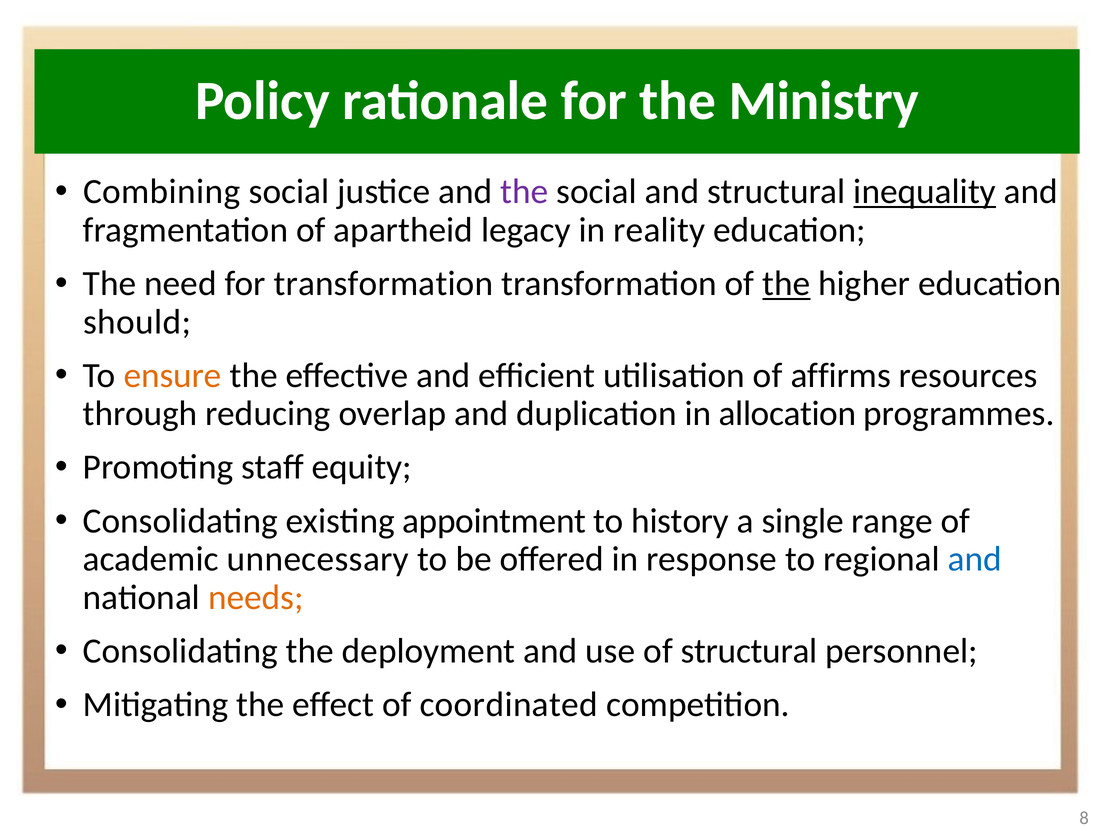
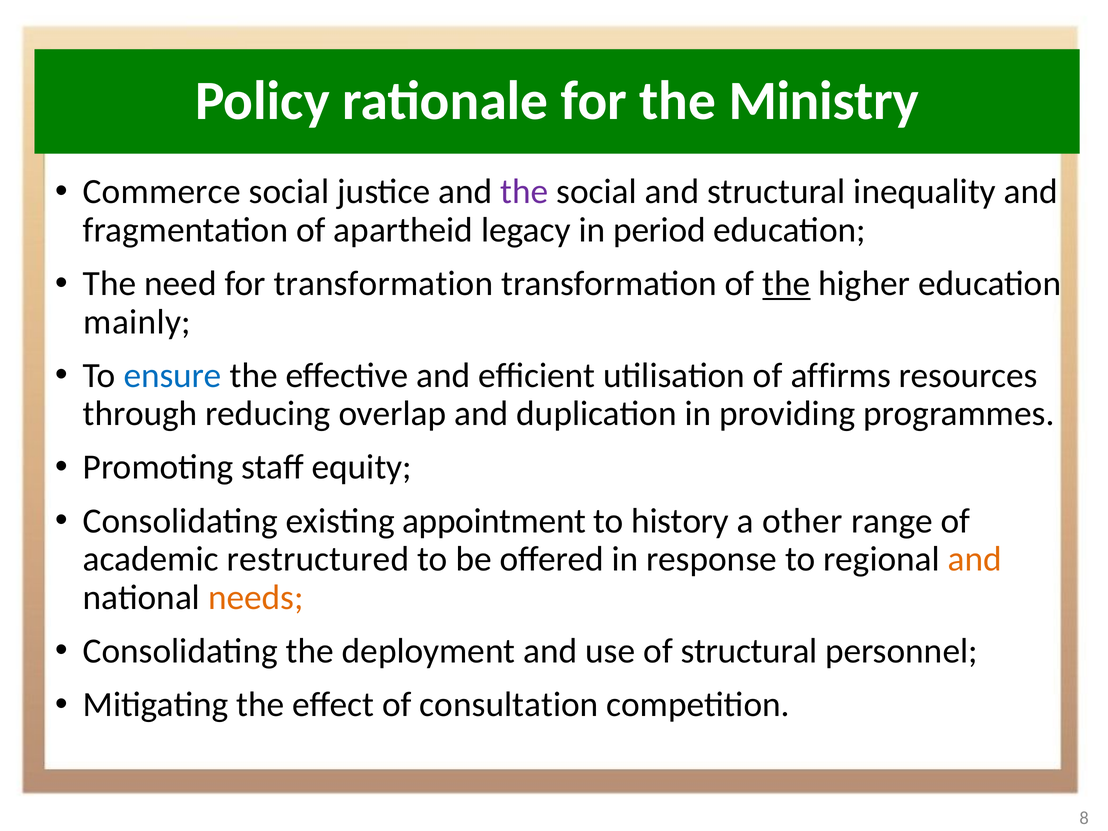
Combining: Combining -> Commerce
inequality underline: present -> none
reality: reality -> period
should: should -> mainly
ensure colour: orange -> blue
allocation: allocation -> providing
single: single -> other
unnecessary: unnecessary -> restructured
and at (975, 559) colour: blue -> orange
coordinated: coordinated -> consultation
